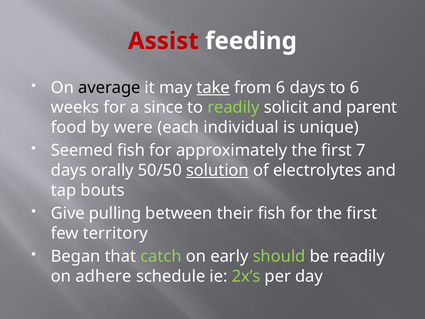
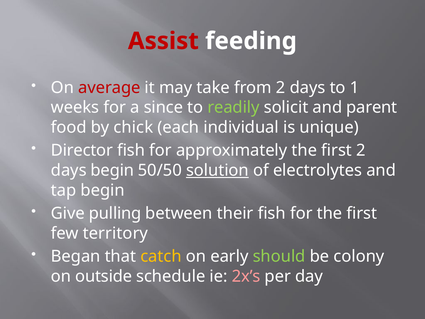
average colour: black -> red
take underline: present -> none
from 6: 6 -> 2
to 6: 6 -> 1
were: were -> chick
Seemed: Seemed -> Director
first 7: 7 -> 2
days orally: orally -> begin
tap bouts: bouts -> begin
catch colour: light green -> yellow
be readily: readily -> colony
adhere: adhere -> outside
2x’s colour: light green -> pink
